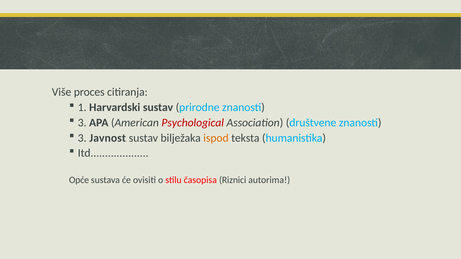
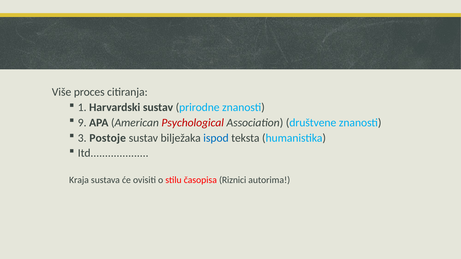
3 at (82, 123): 3 -> 9
Javnost: Javnost -> Postoje
ispod colour: orange -> blue
Opće: Opće -> Kraja
